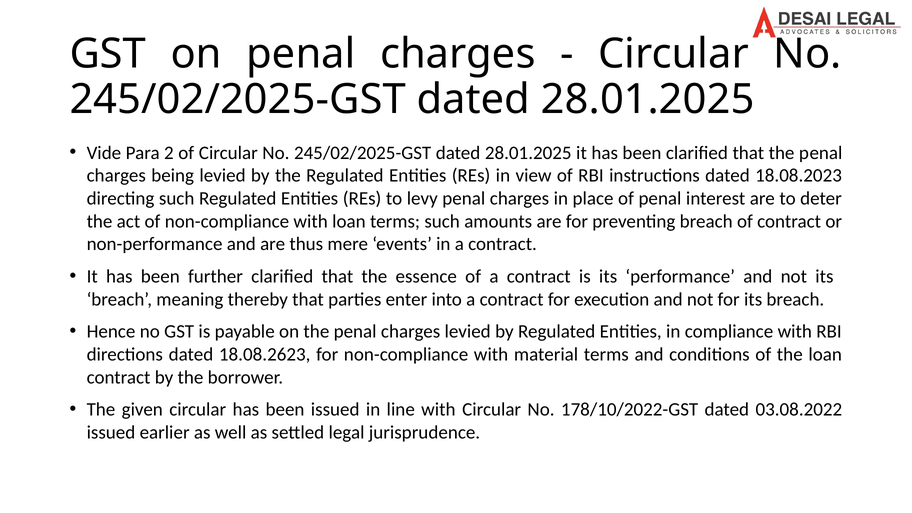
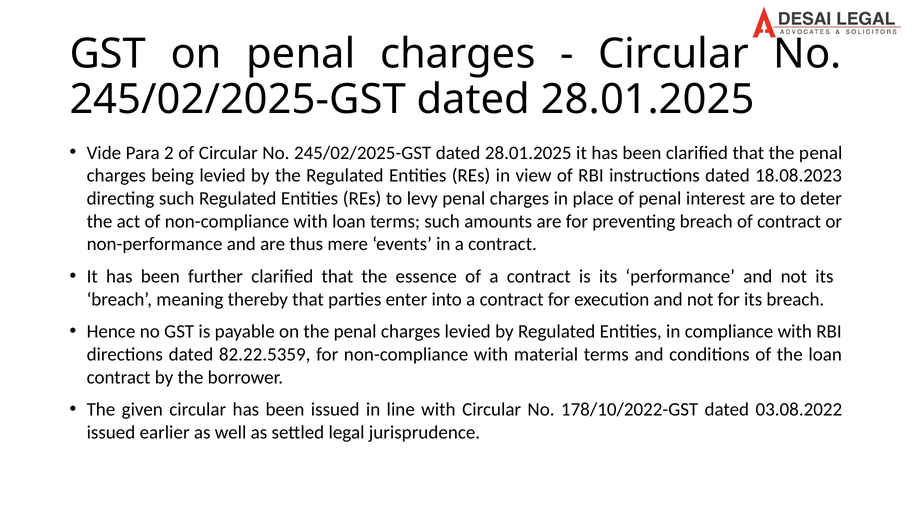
18.08.2623: 18.08.2623 -> 82.22.5359
